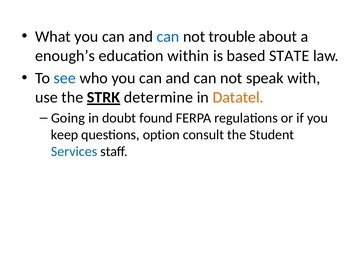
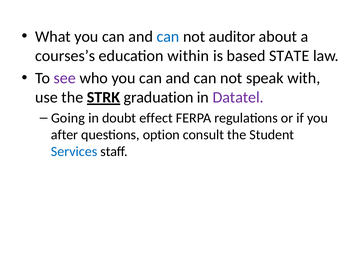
trouble: trouble -> auditor
enough’s: enough’s -> courses’s
see colour: blue -> purple
determine: determine -> graduation
Datatel colour: orange -> purple
found: found -> effect
keep: keep -> after
